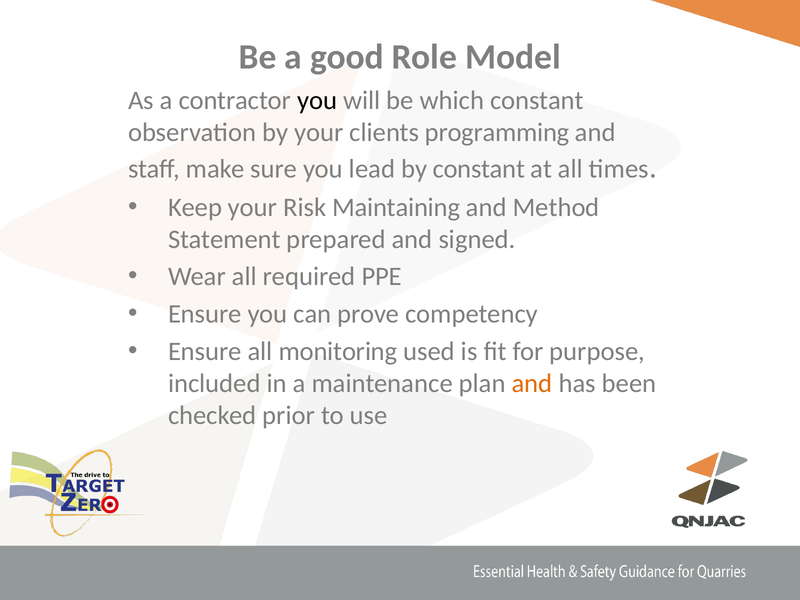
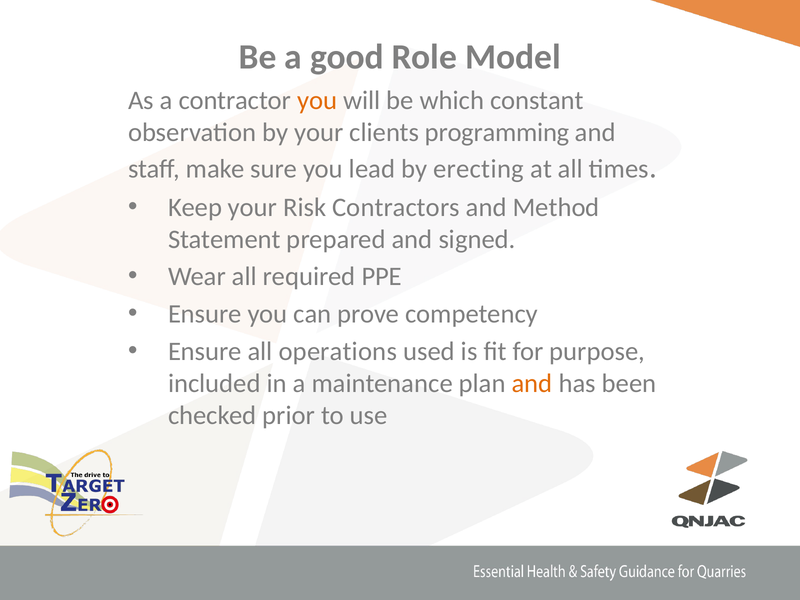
you at (317, 101) colour: black -> orange
by constant: constant -> erecting
Maintaining: Maintaining -> Contractors
monitoring: monitoring -> operations
